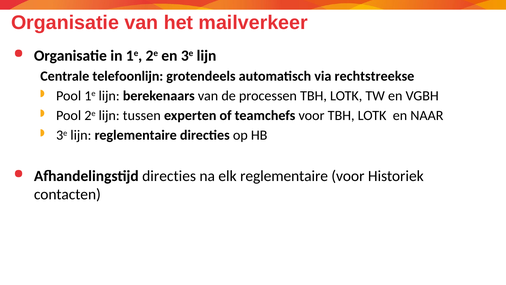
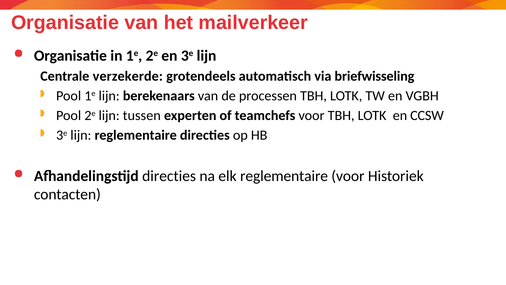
telefoonlijn: telefoonlijn -> verzekerde
rechtstreekse: rechtstreekse -> briefwisseling
NAAR: NAAR -> CCSW
